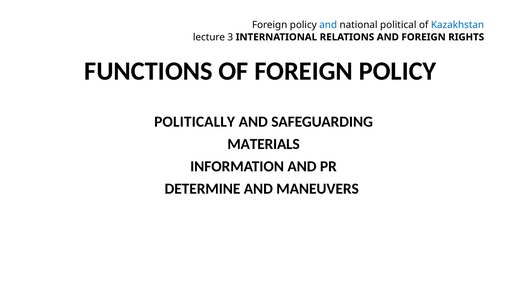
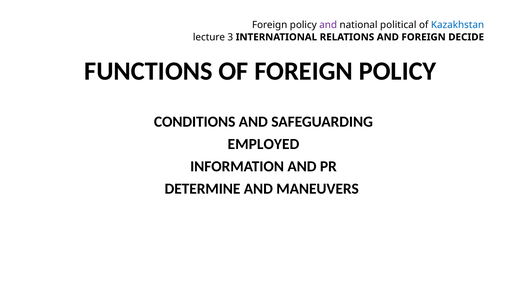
and at (328, 25) colour: blue -> purple
RIGHTS: RIGHTS -> DECIDE
POLITICALLY: POLITICALLY -> CONDITIONS
MATERIALS: MATERIALS -> EMPLOYED
